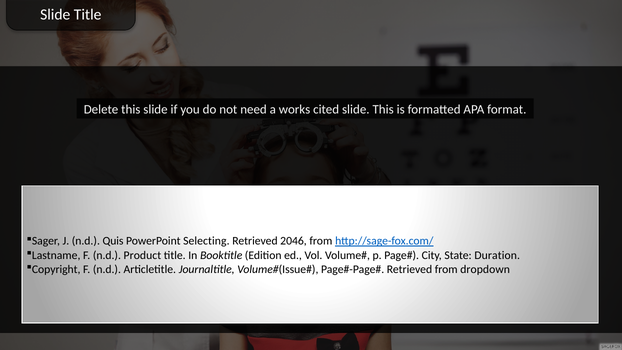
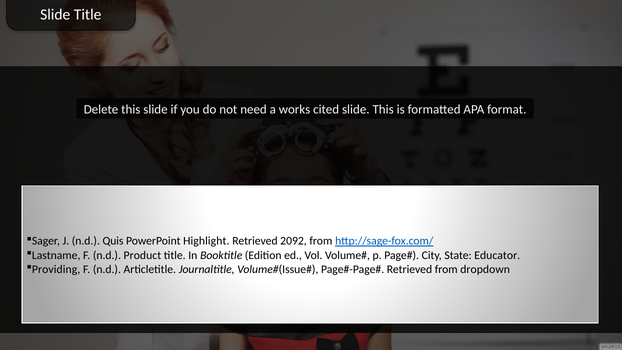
Selecting: Selecting -> Highlight
2046: 2046 -> 2092
Duration: Duration -> Educator
Copyright: Copyright -> Providing
